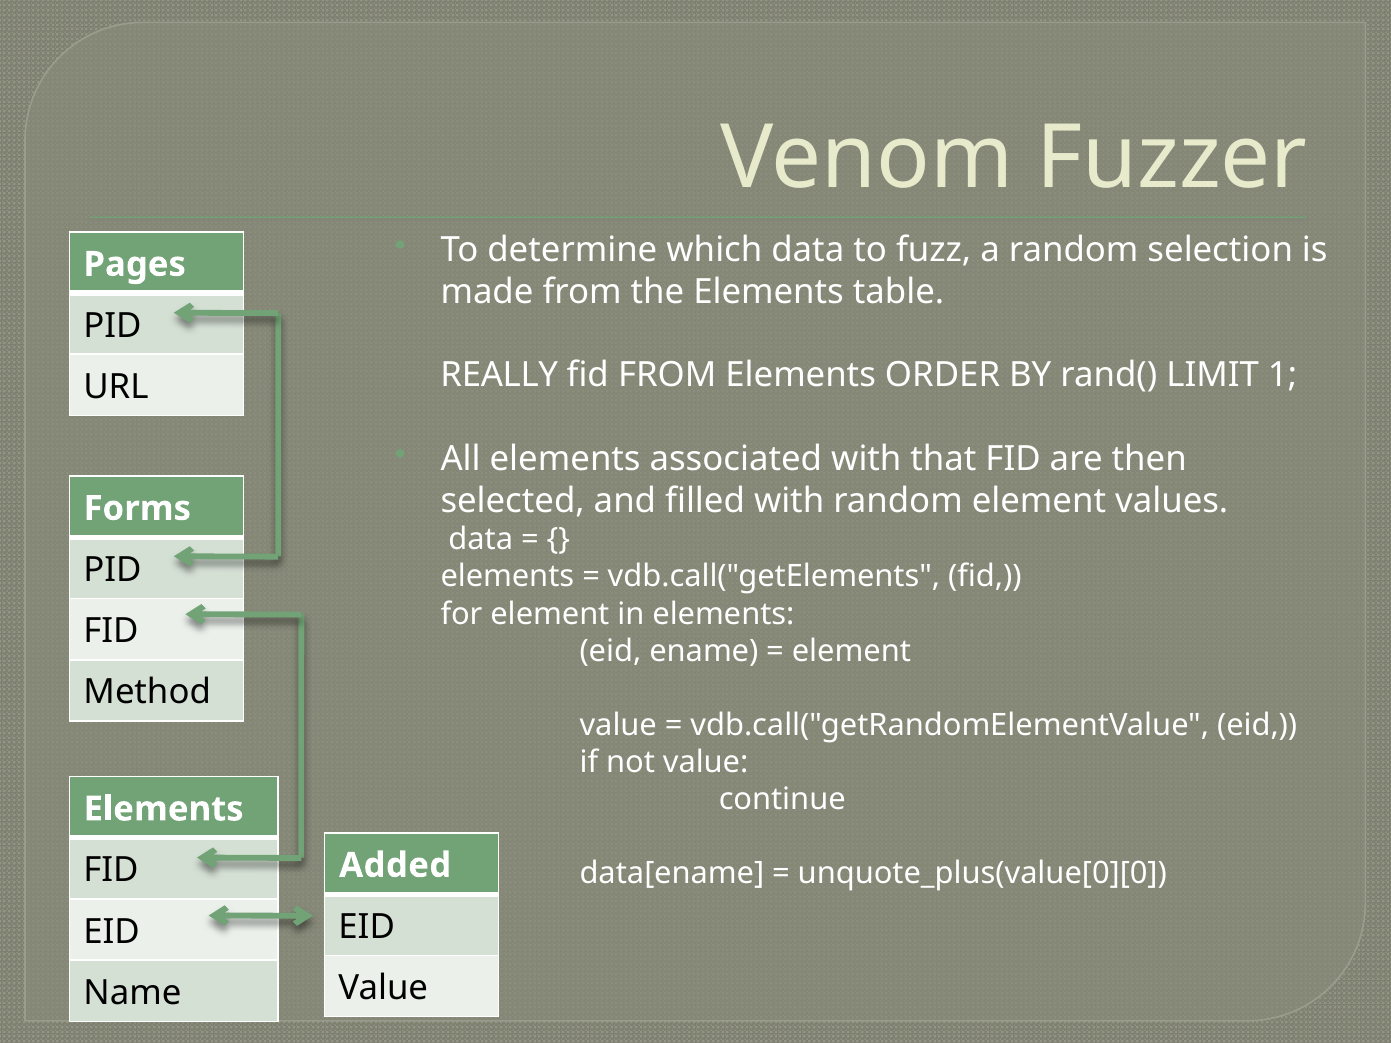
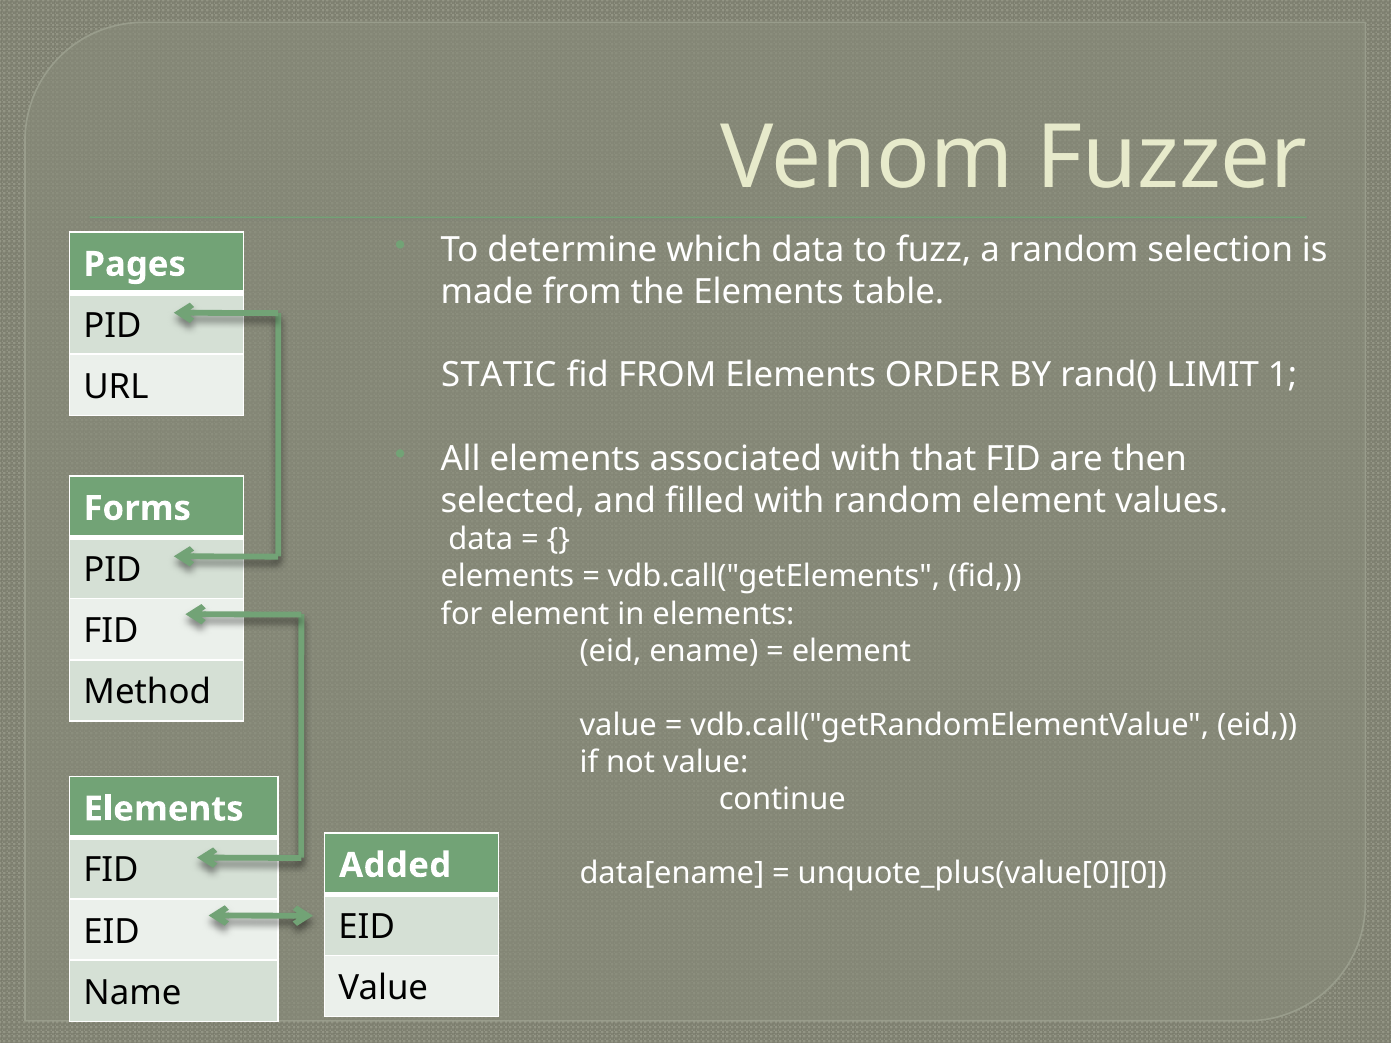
REALLY: REALLY -> STATIC
